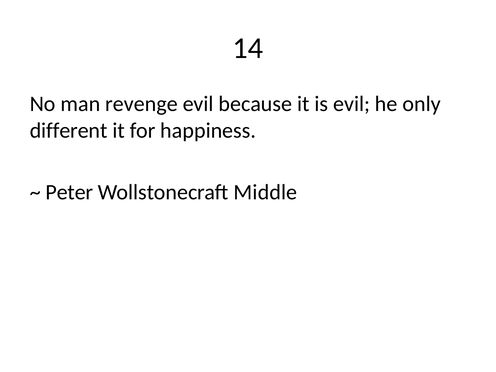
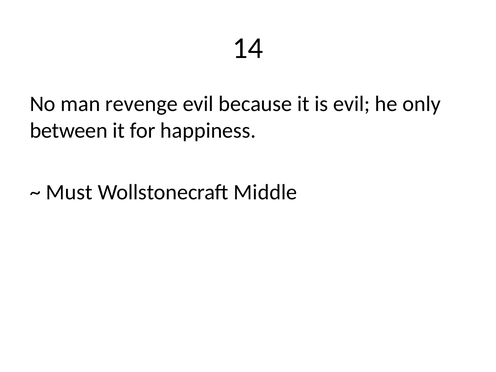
different: different -> between
Peter: Peter -> Must
